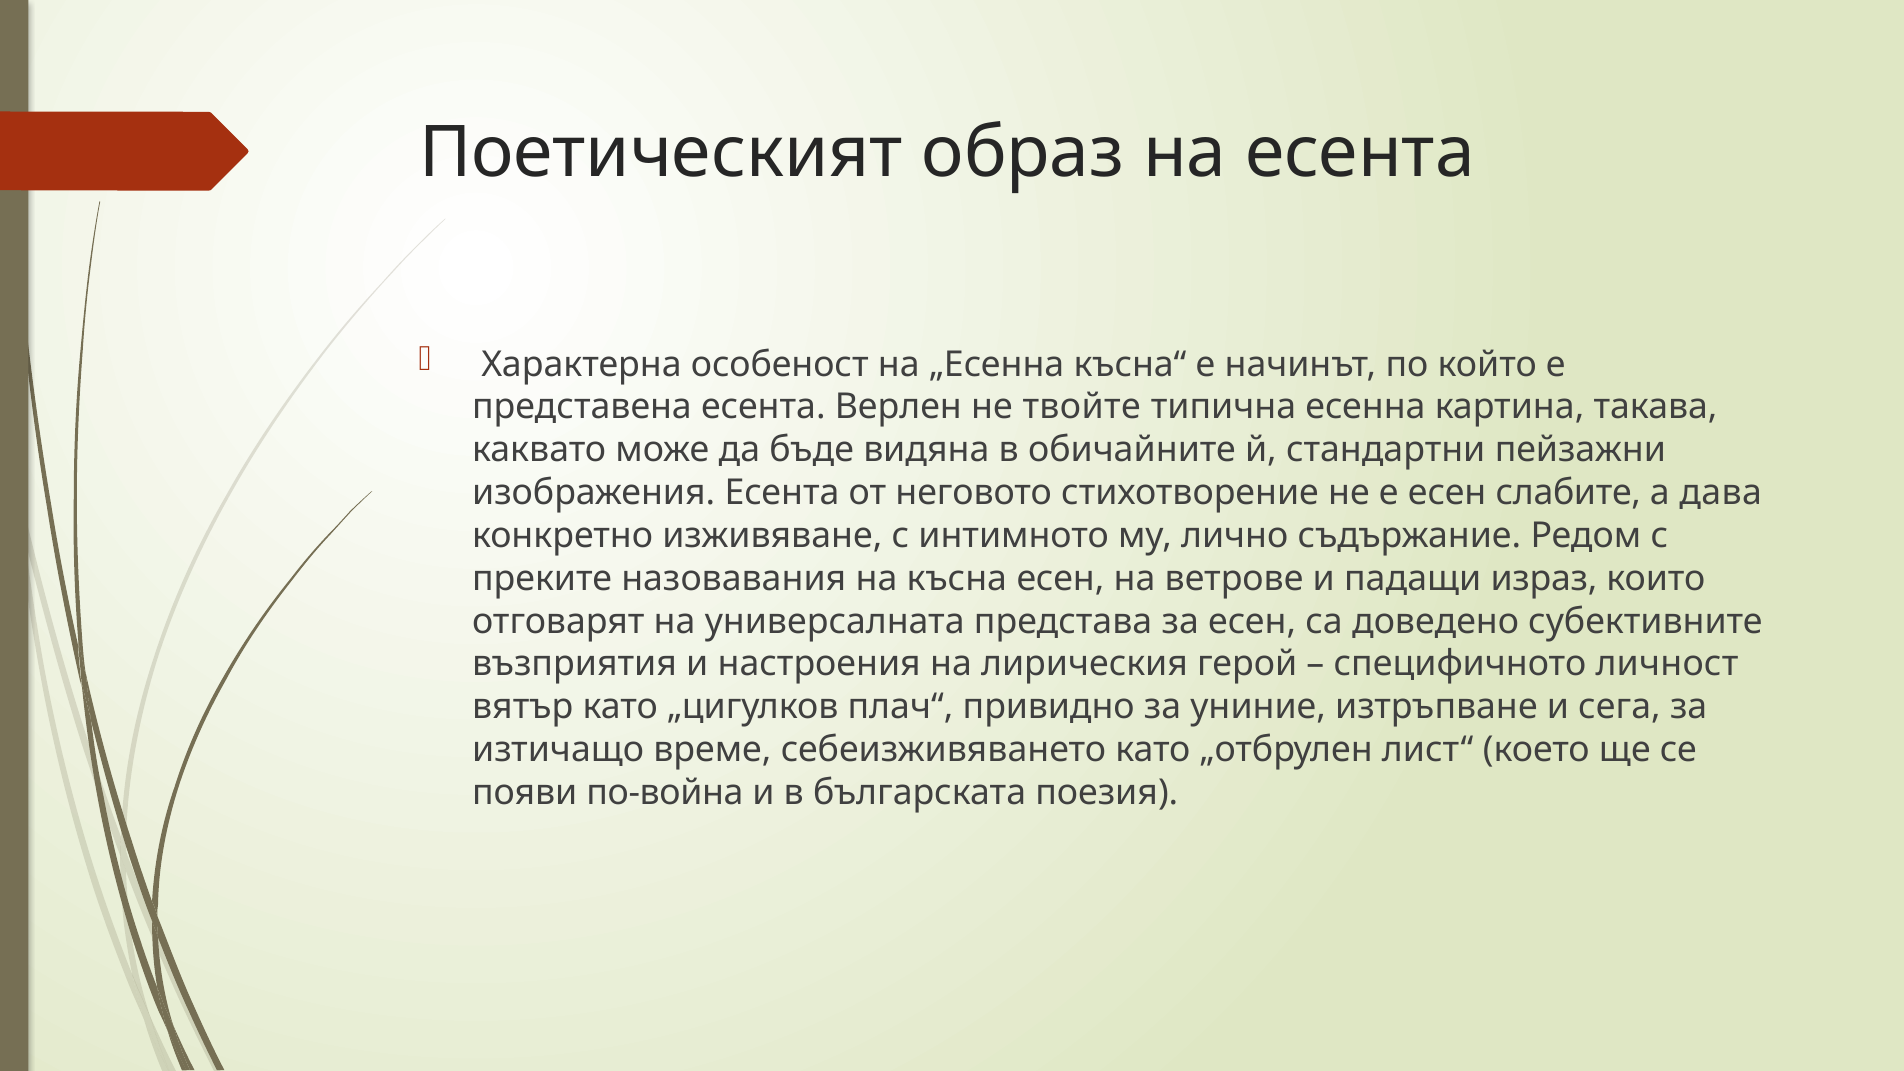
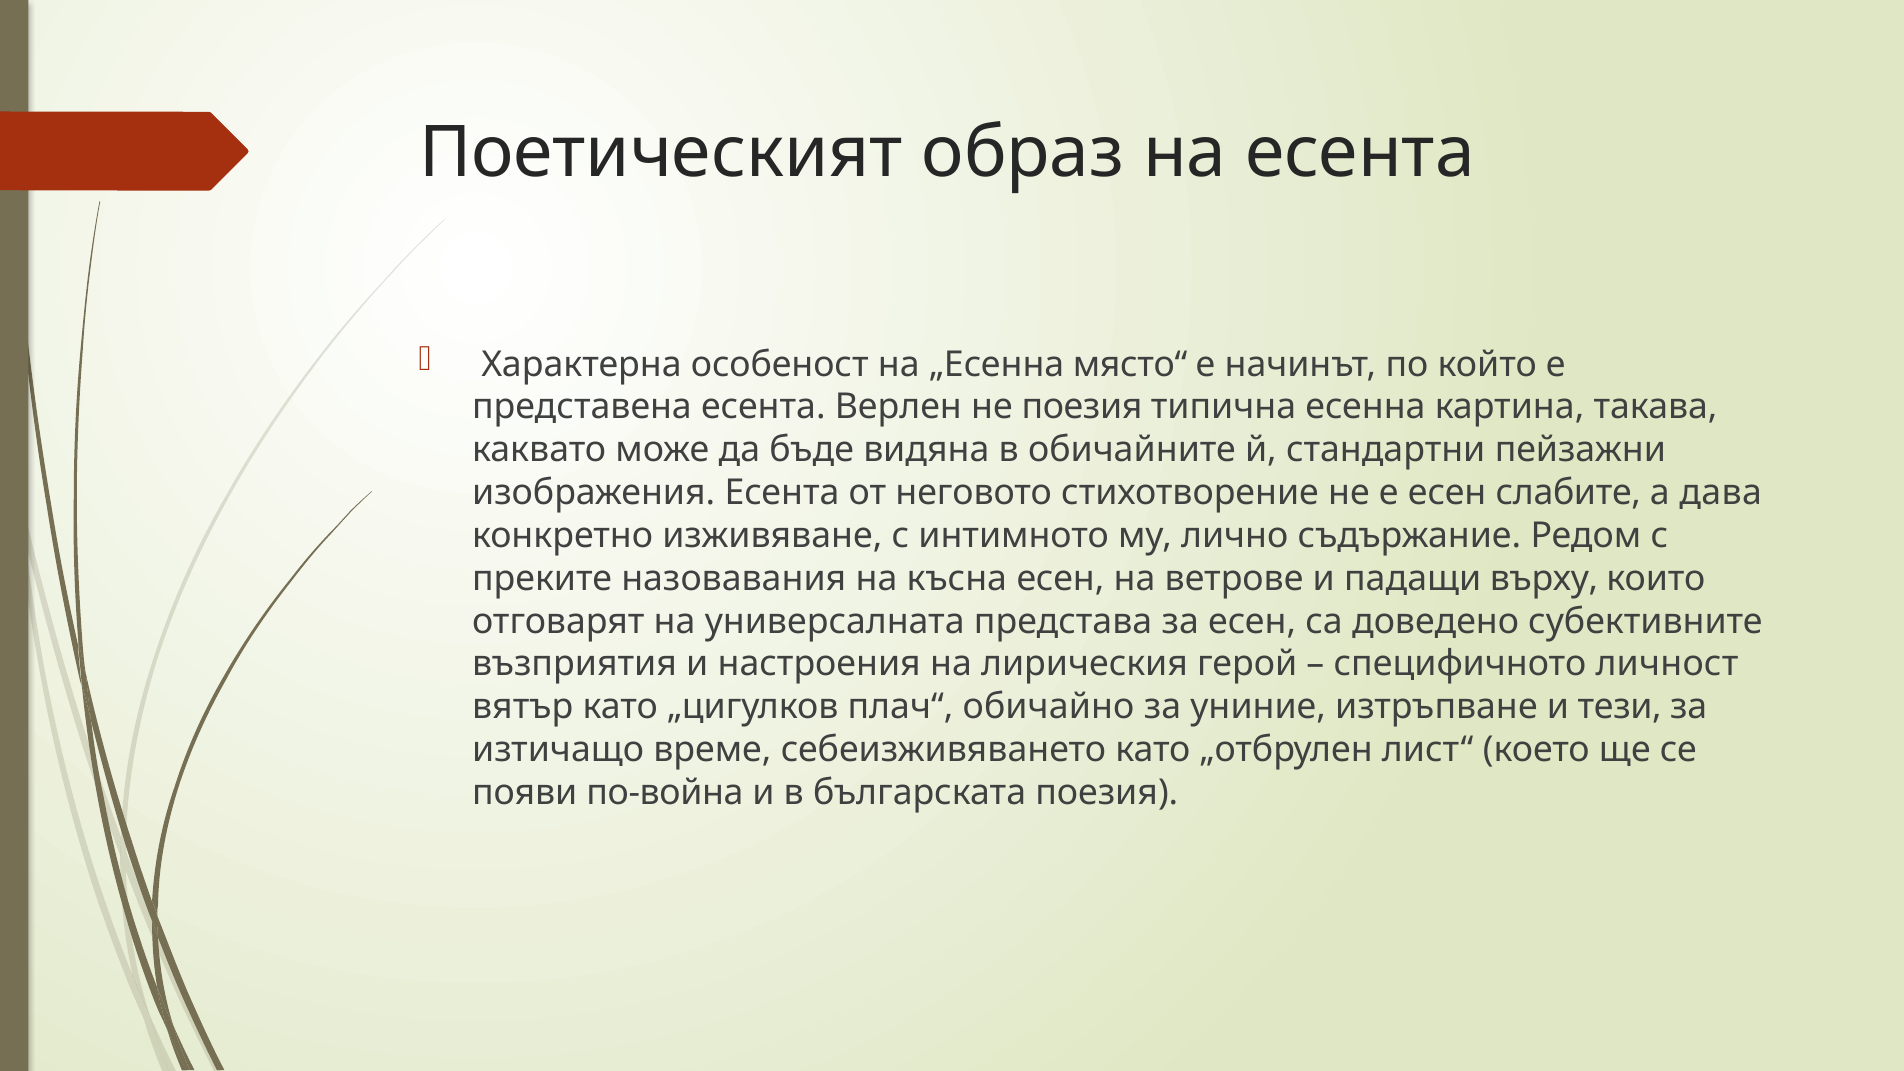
късна“: късна“ -> място“
не твойте: твойте -> поезия
израз: израз -> върху
привидно: привидно -> обичайно
сега: сега -> тези
